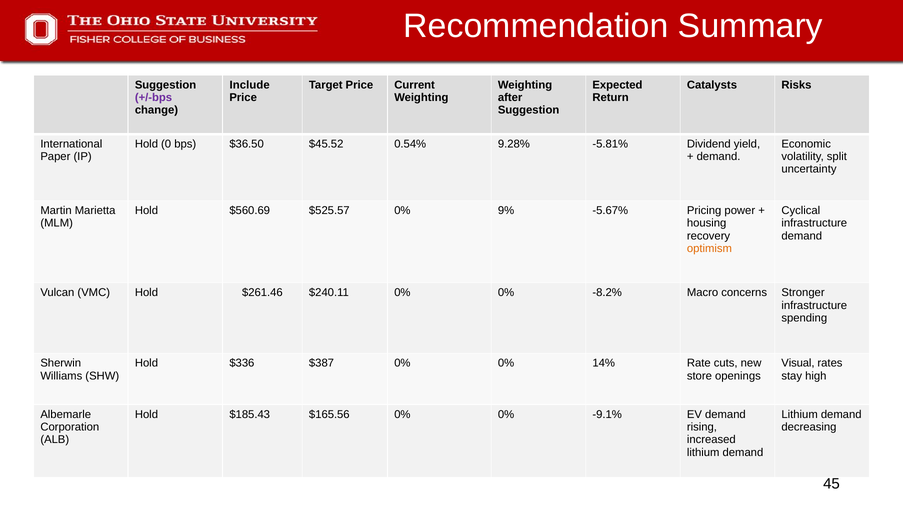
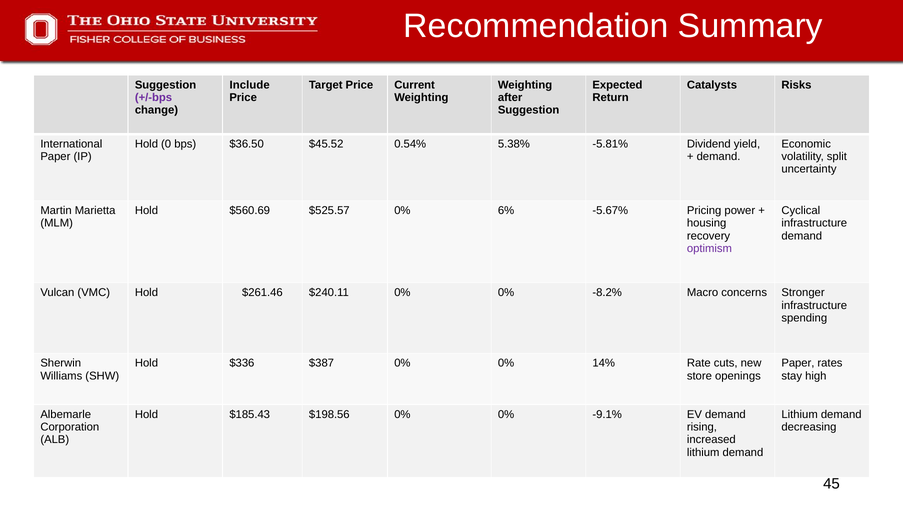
9.28%: 9.28% -> 5.38%
9%: 9% -> 6%
optimism colour: orange -> purple
Visual at (798, 363): Visual -> Paper
$165.56: $165.56 -> $198.56
